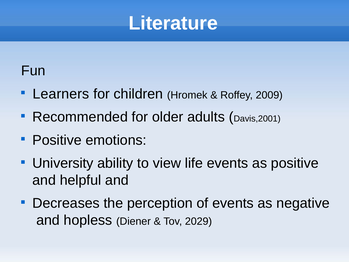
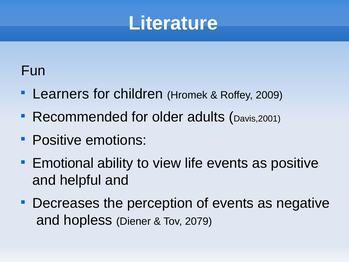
University: University -> Emotional
2029: 2029 -> 2079
